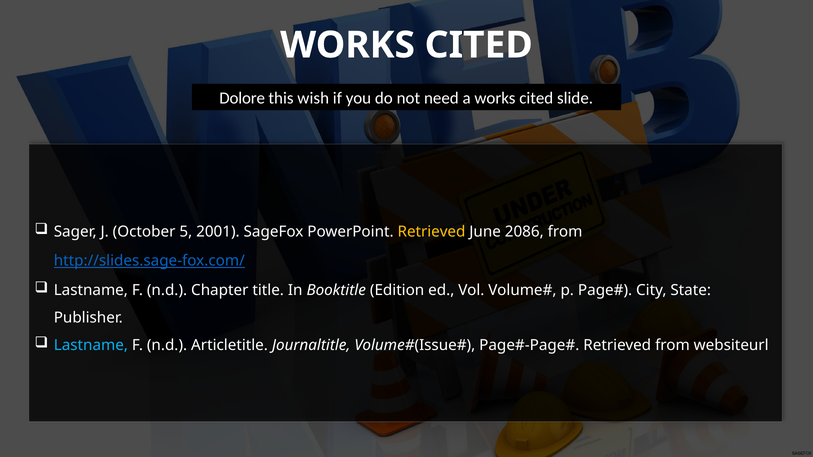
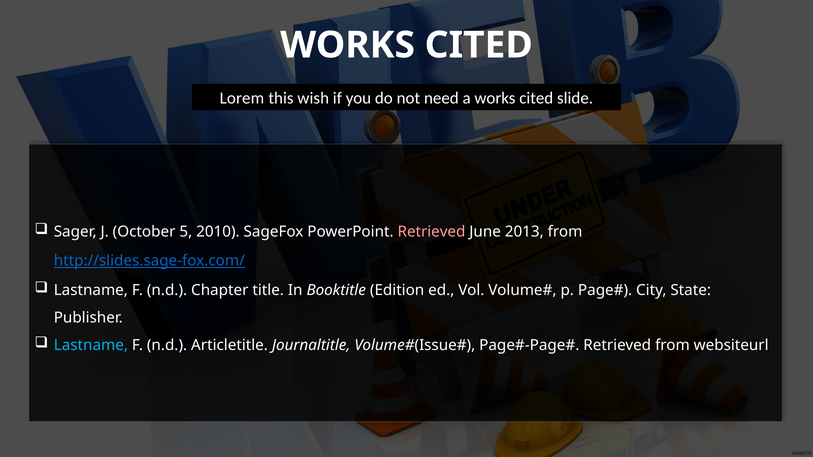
Dolore: Dolore -> Lorem
2001: 2001 -> 2010
Retrieved at (432, 232) colour: yellow -> pink
2086: 2086 -> 2013
